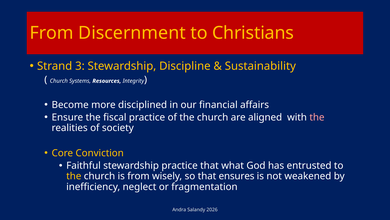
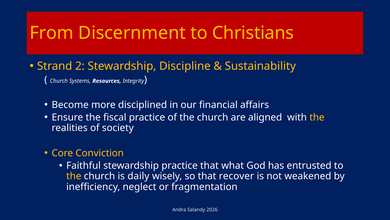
3: 3 -> 2
the at (317, 117) colour: pink -> yellow
is from: from -> daily
ensures: ensures -> recover
